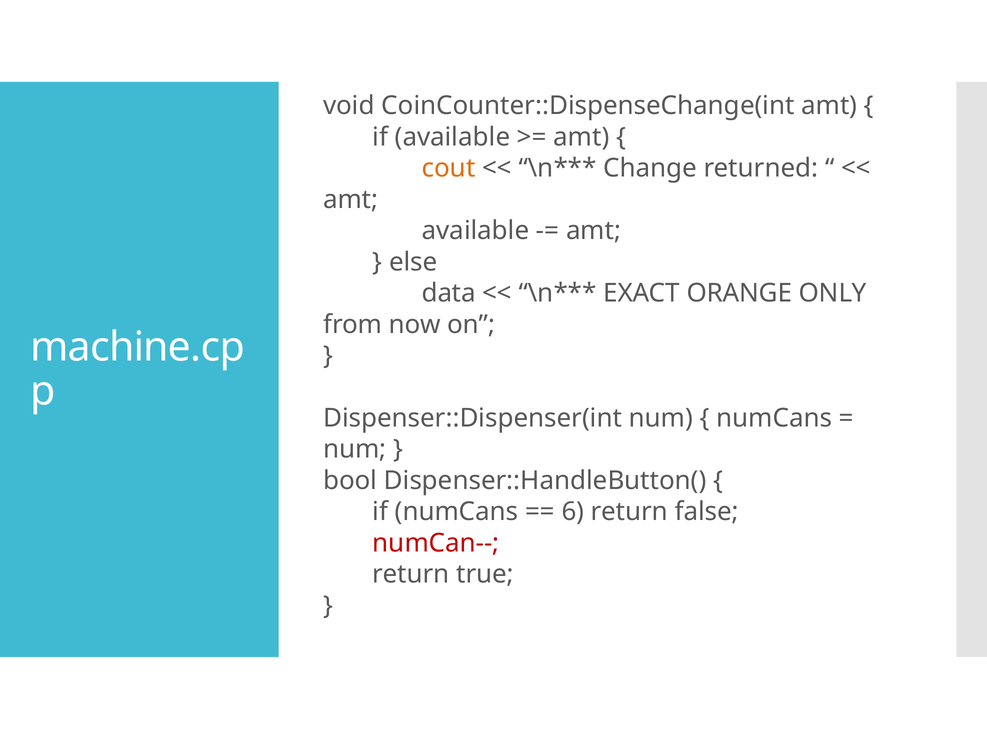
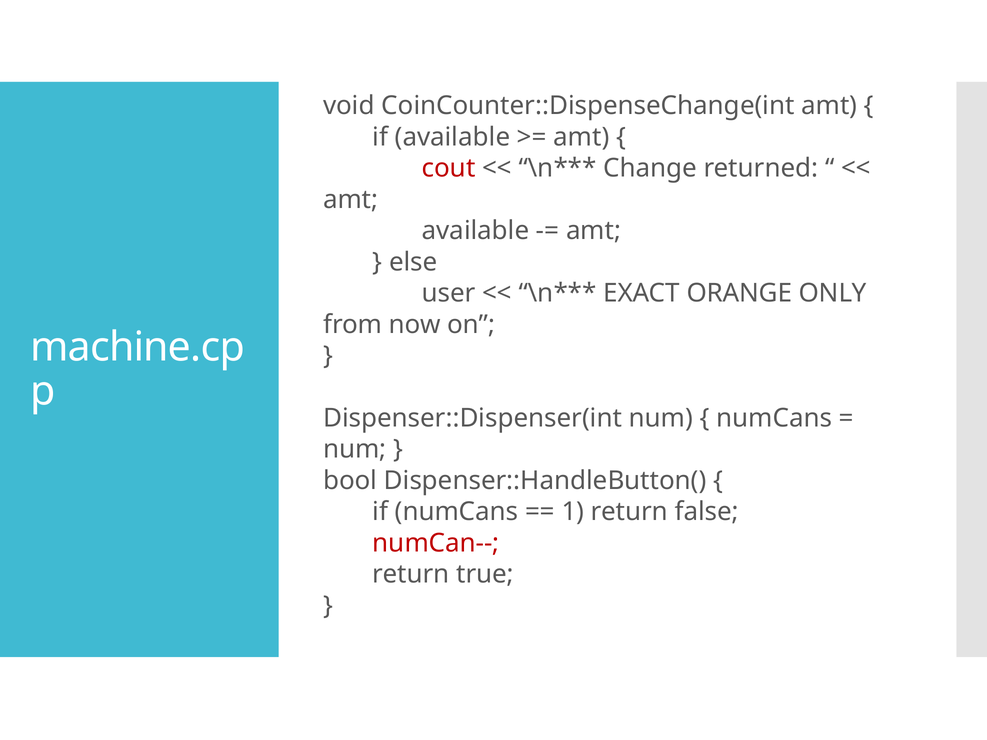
cout colour: orange -> red
data: data -> user
6: 6 -> 1
